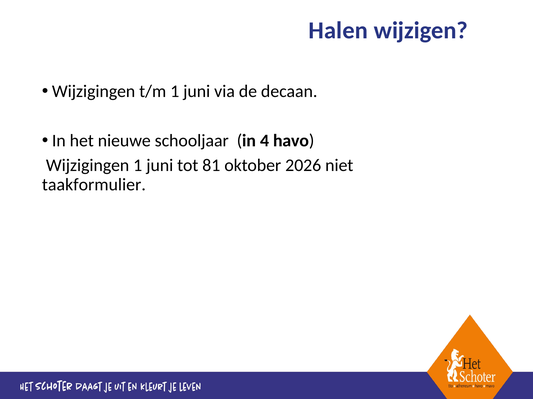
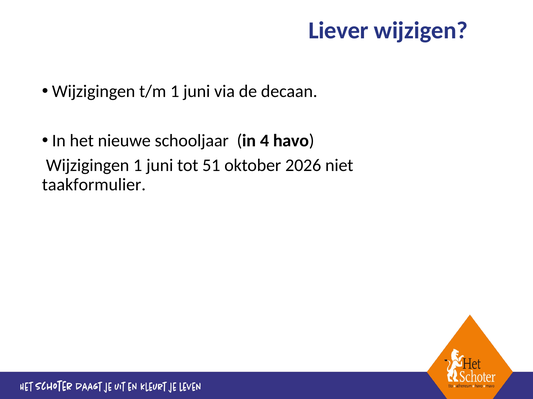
Halen: Halen -> Liever
81: 81 -> 51
